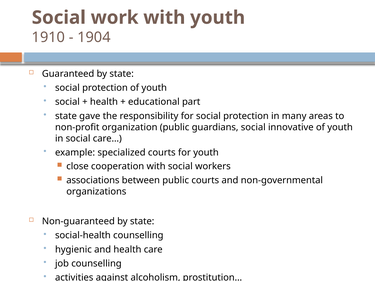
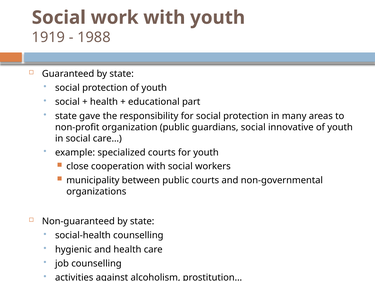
1910: 1910 -> 1919
1904: 1904 -> 1988
associations: associations -> municipality
